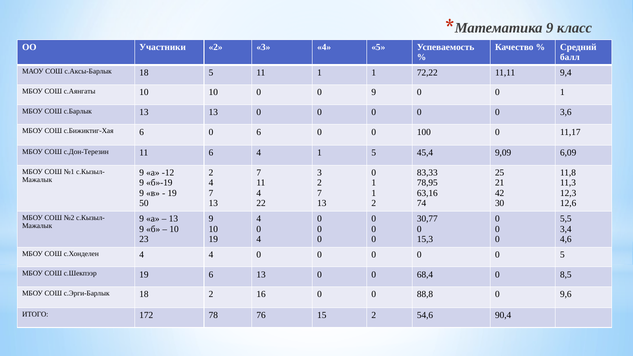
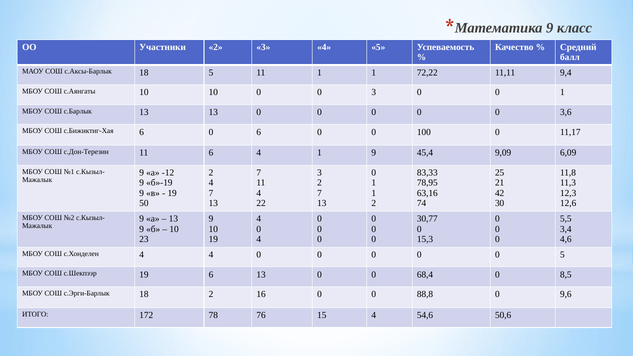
0 9: 9 -> 3
1 5: 5 -> 9
15 2: 2 -> 4
90,4: 90,4 -> 50,6
